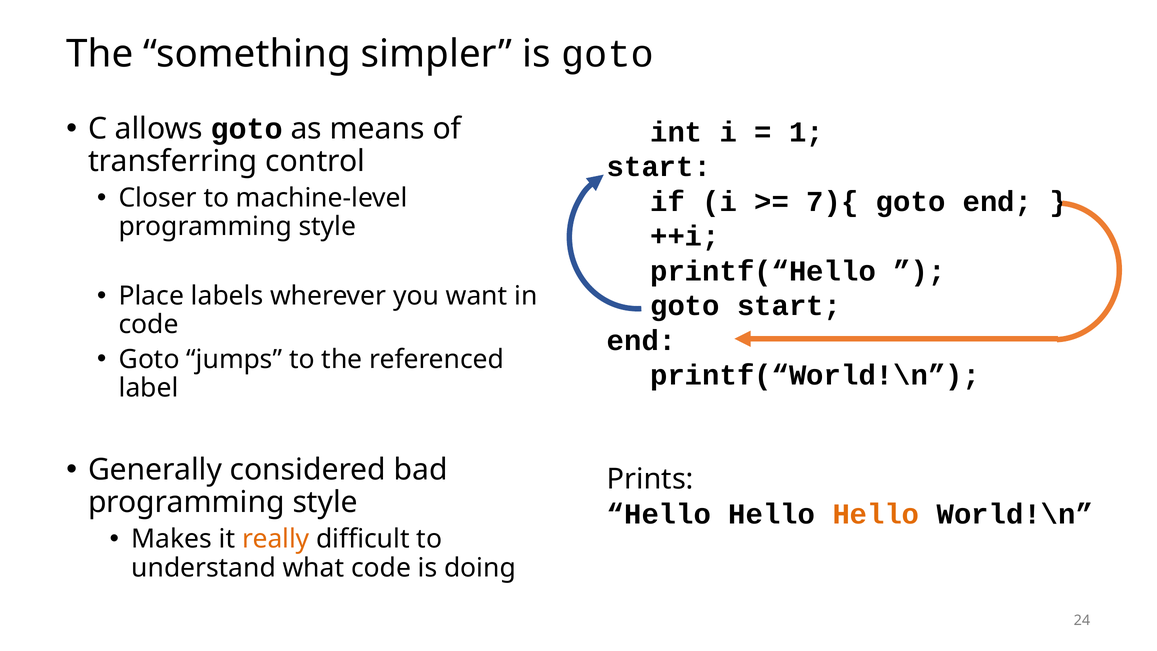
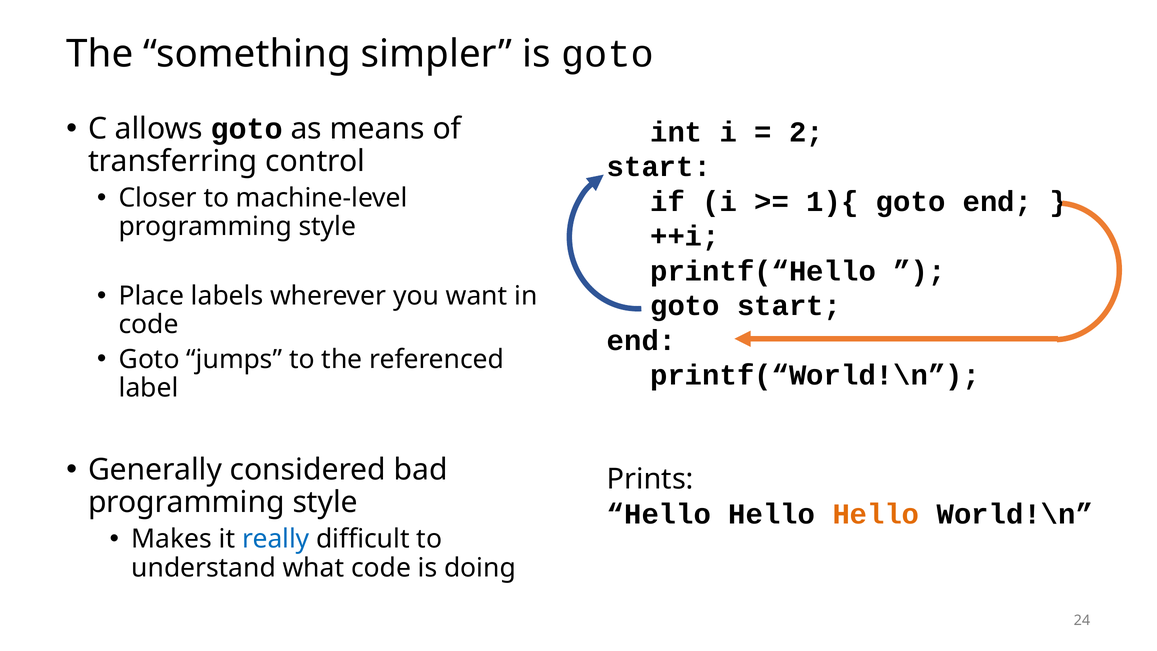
1: 1 -> 2
7){: 7){ -> 1){
really colour: orange -> blue
